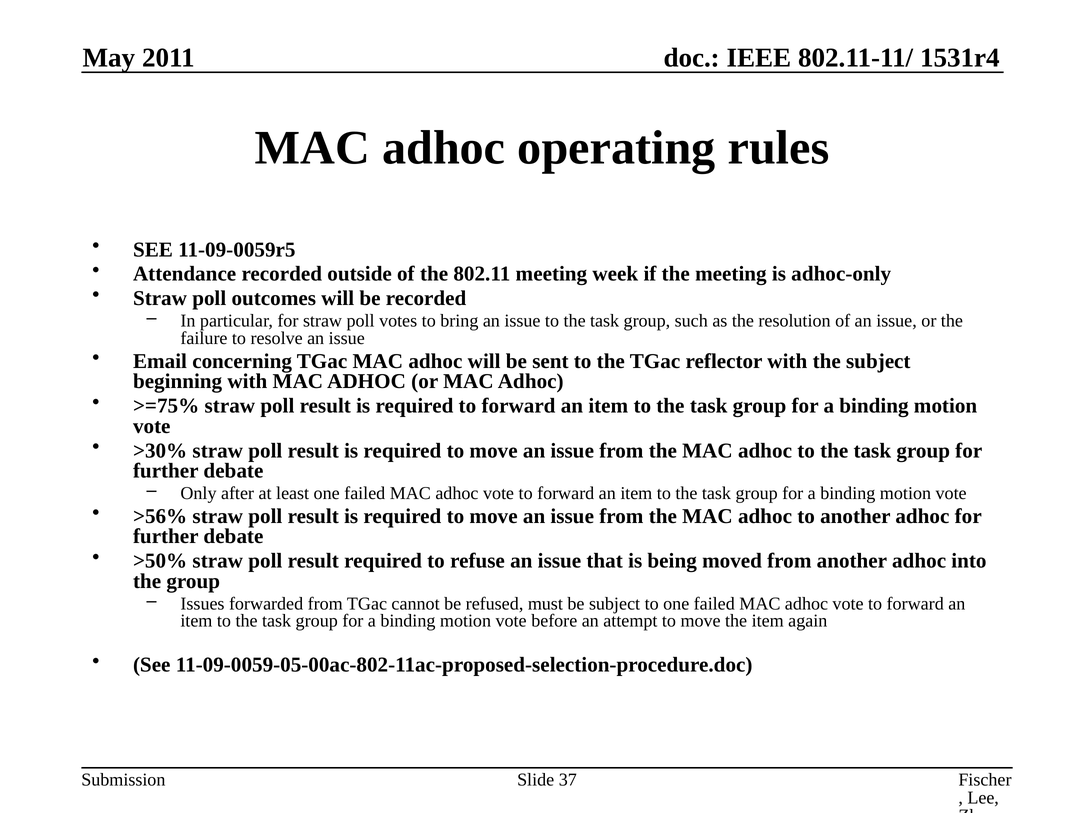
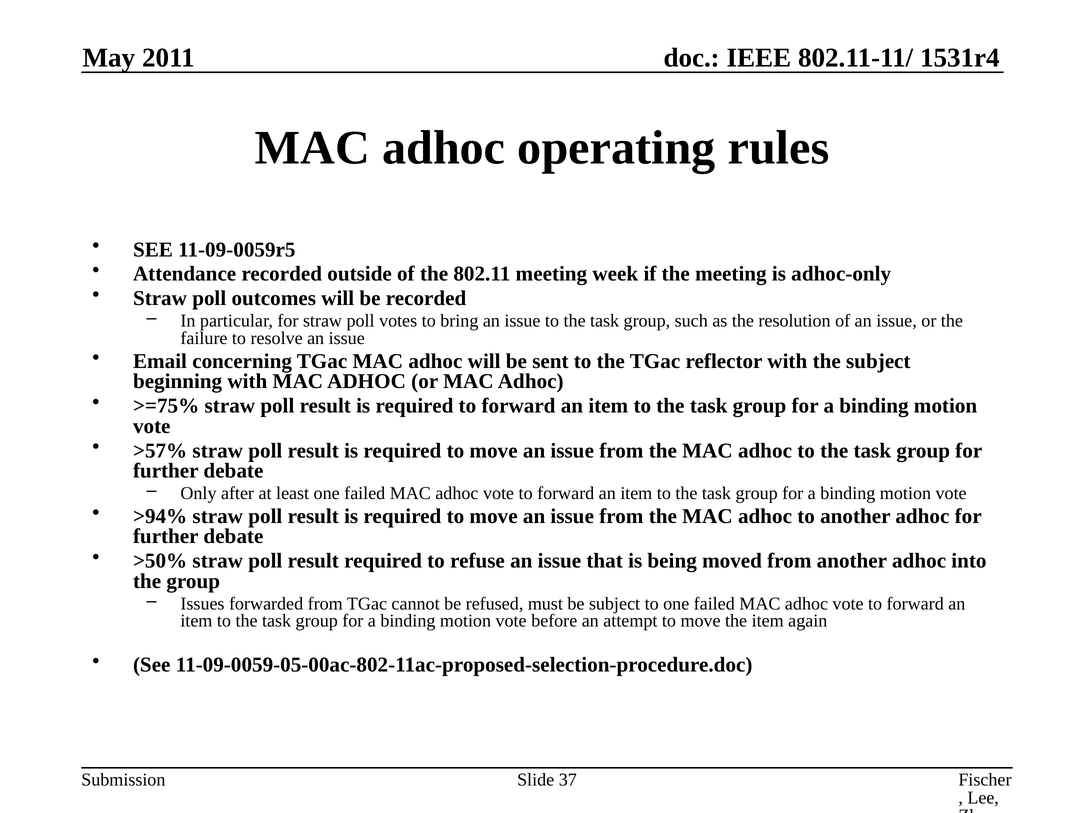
>30%: >30% -> >57%
>56%: >56% -> >94%
